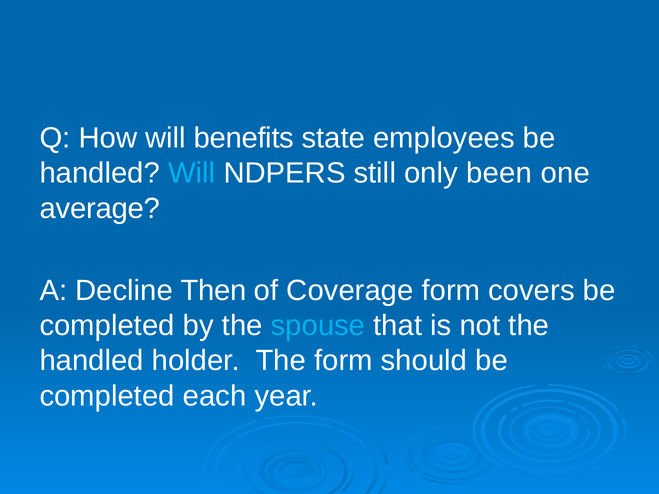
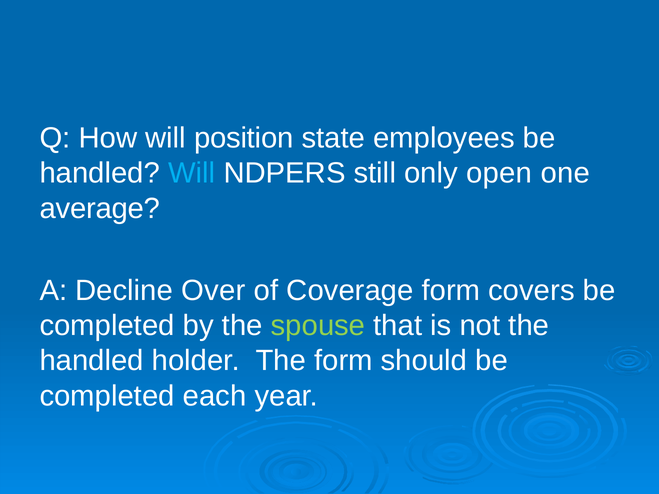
benefits: benefits -> position
been: been -> open
Then: Then -> Over
spouse colour: light blue -> light green
